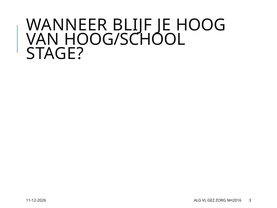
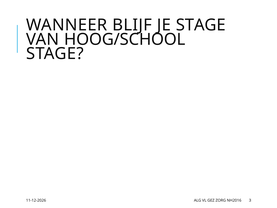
JE HOOG: HOOG -> STAGE
